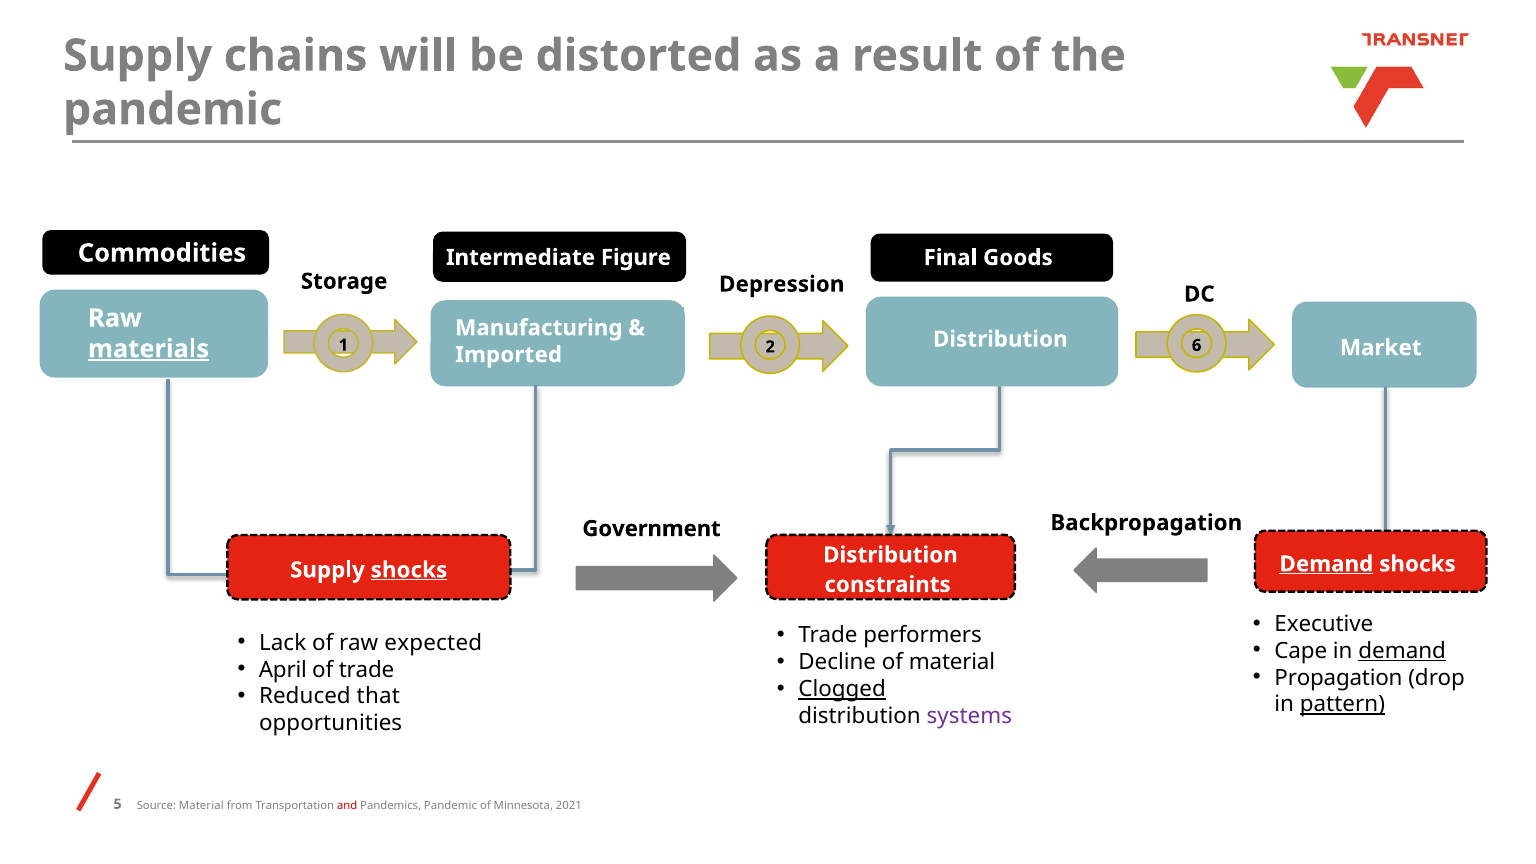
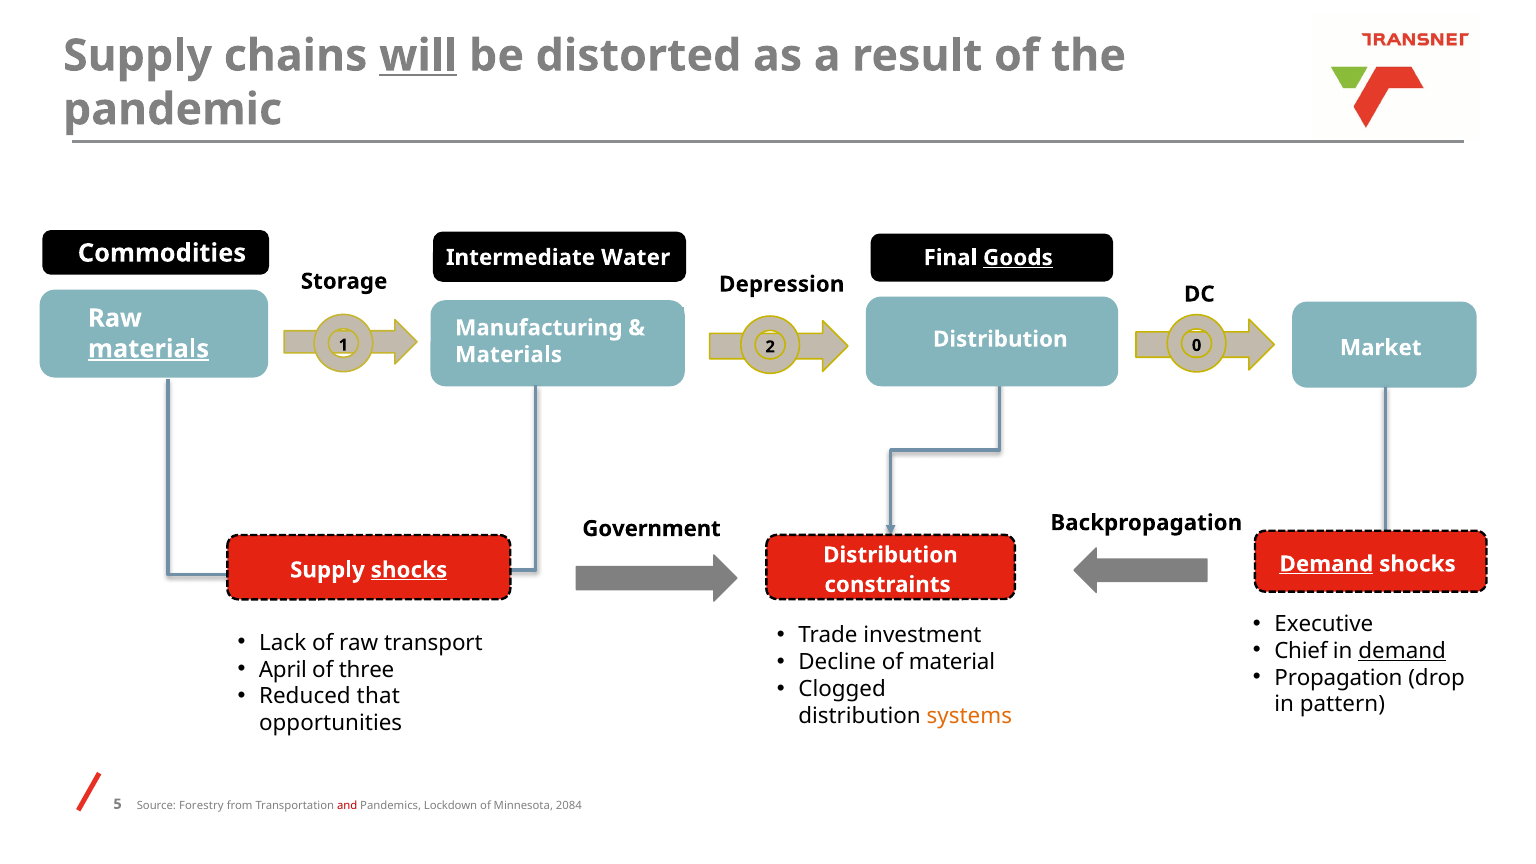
will underline: none -> present
Goods underline: none -> present
Figure: Figure -> Water
6: 6 -> 0
Imported at (509, 355): Imported -> Materials
performers: performers -> investment
expected: expected -> transport
Cape: Cape -> Chief
of trade: trade -> three
Clogged underline: present -> none
pattern underline: present -> none
systems colour: purple -> orange
Source Material: Material -> Forestry
Pandemics Pandemic: Pandemic -> Lockdown
2021: 2021 -> 2084
